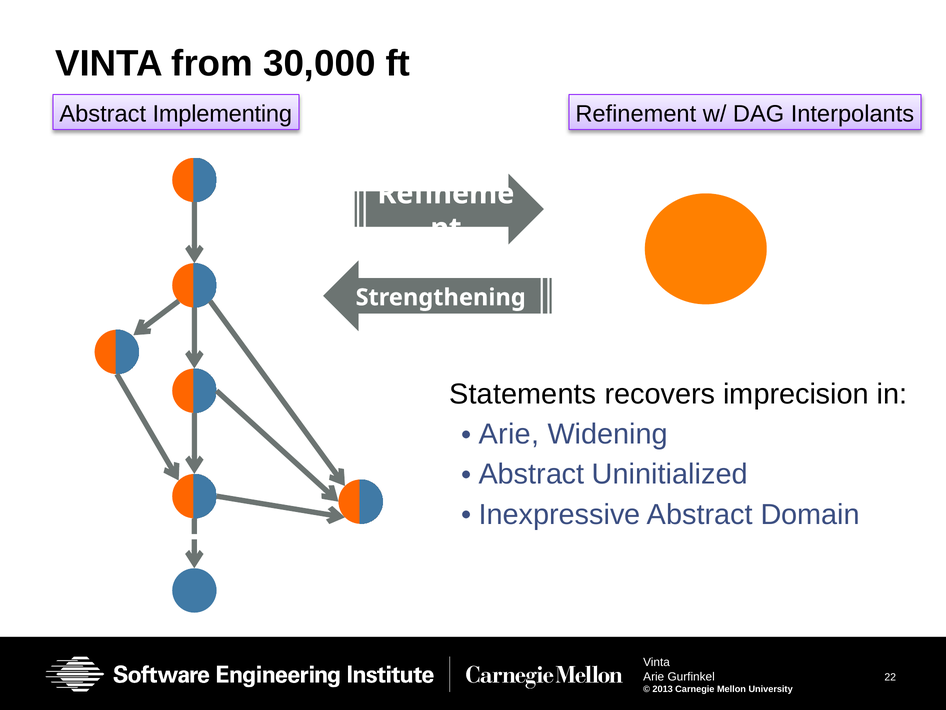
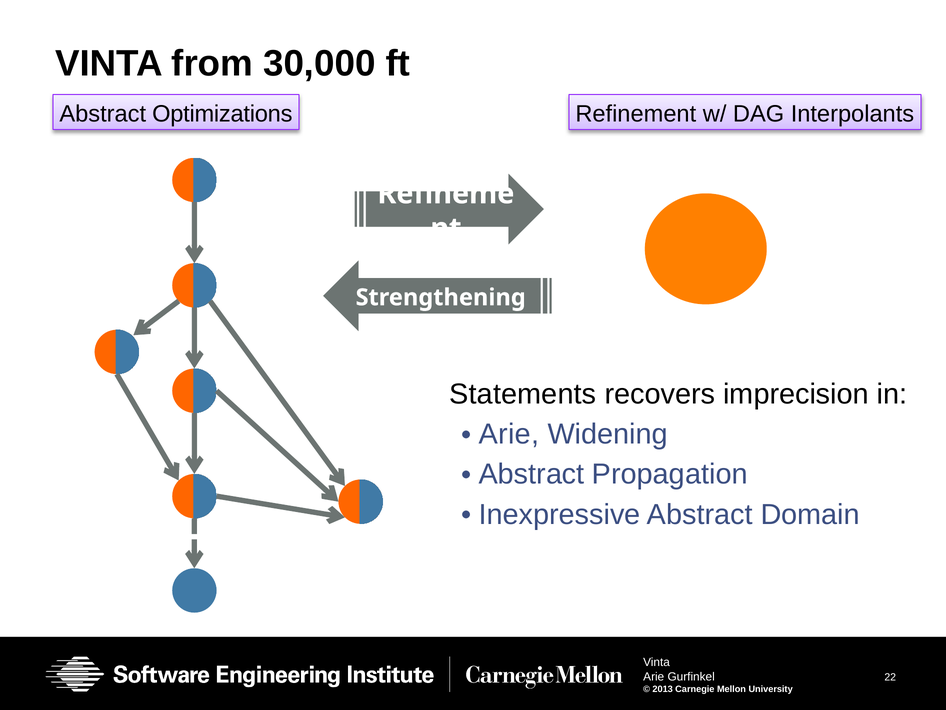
Implementing: Implementing -> Optimizations
Uninitialized: Uninitialized -> Propagation
